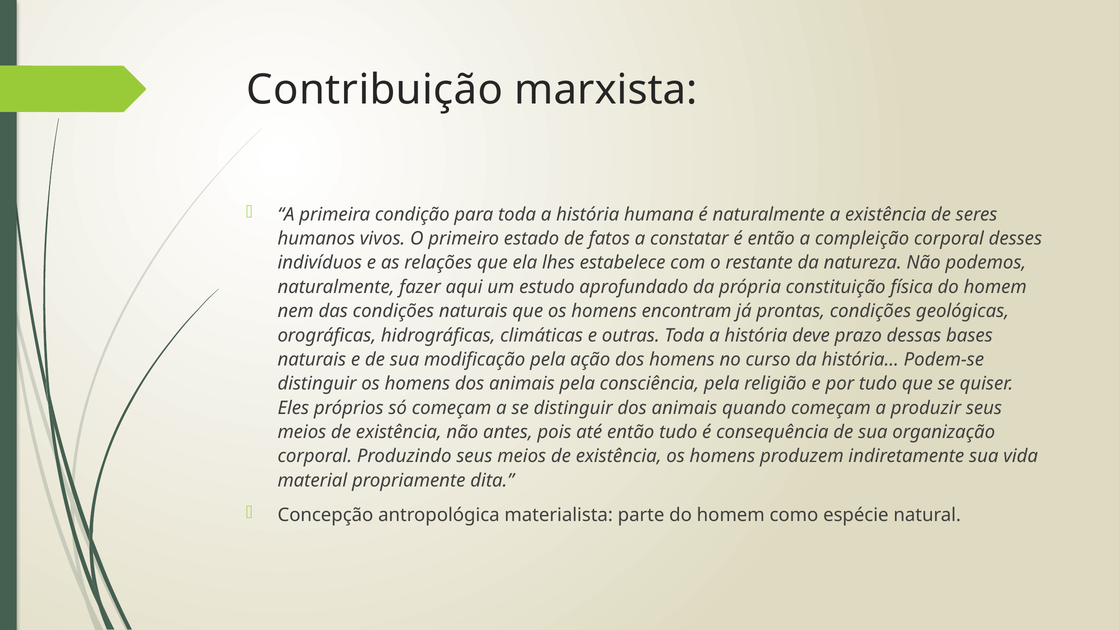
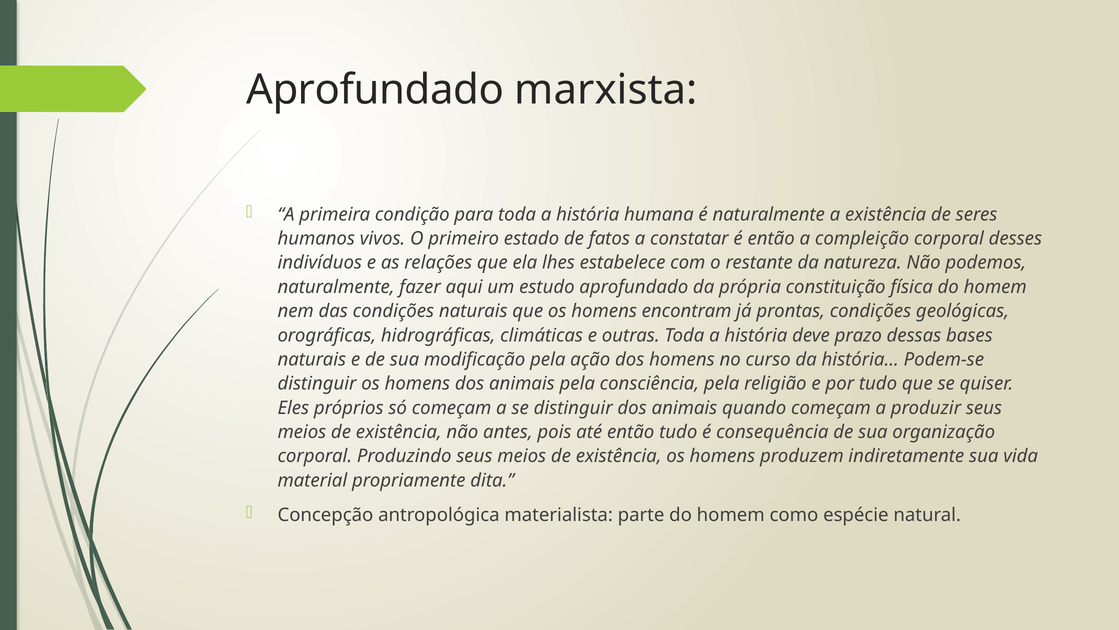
Contribuição at (375, 90): Contribuição -> Aprofundado
